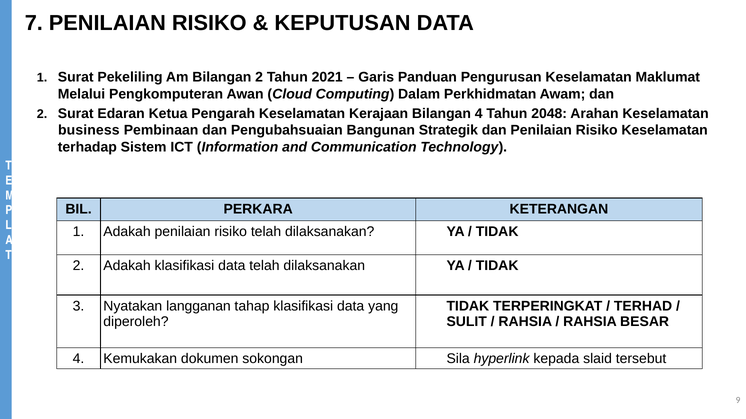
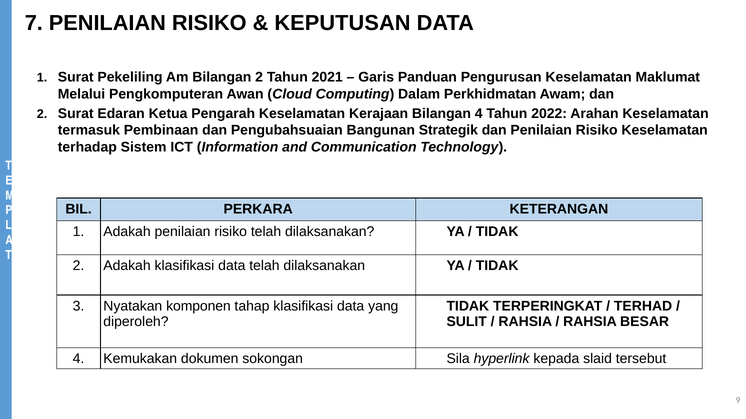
2048: 2048 -> 2022
business: business -> termasuk
langganan: langganan -> komponen
